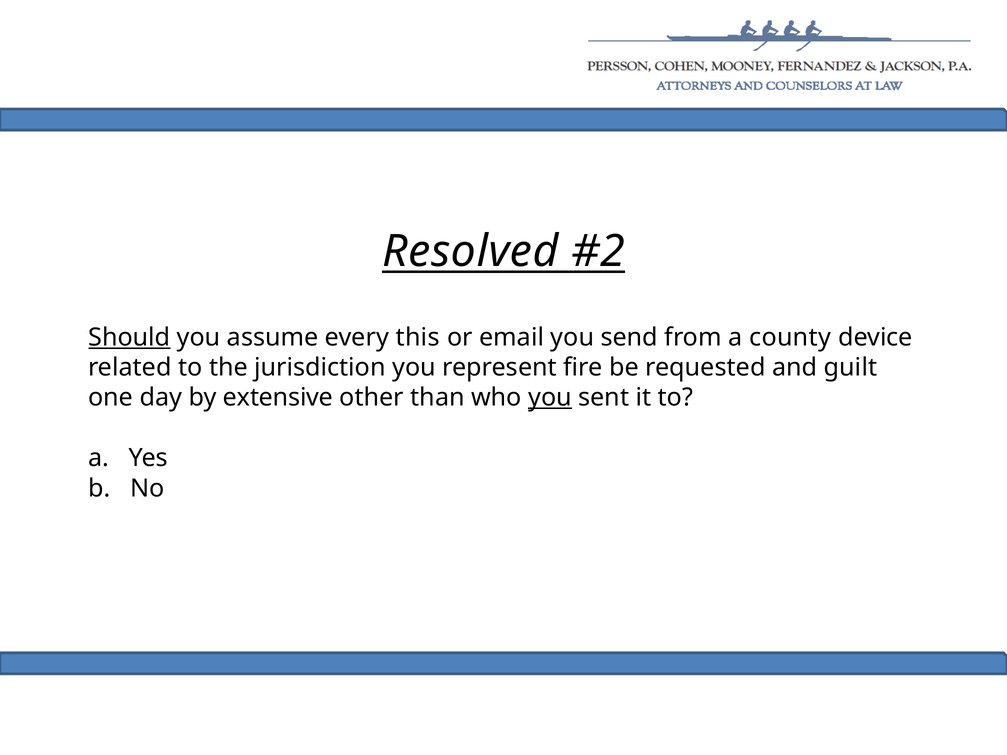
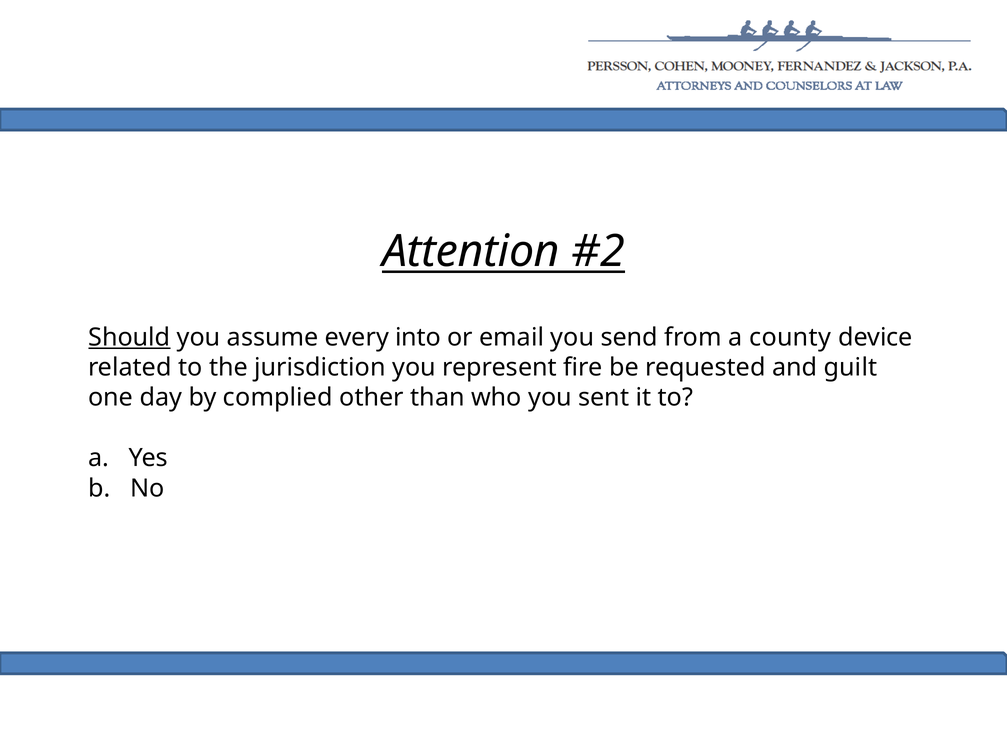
Resolved: Resolved -> Attention
this: this -> into
extensive: extensive -> complied
you at (550, 398) underline: present -> none
